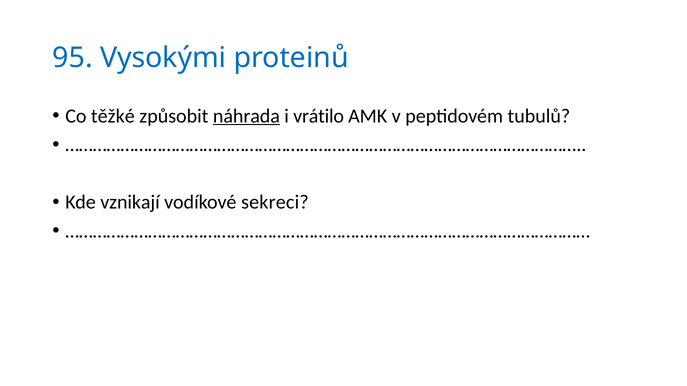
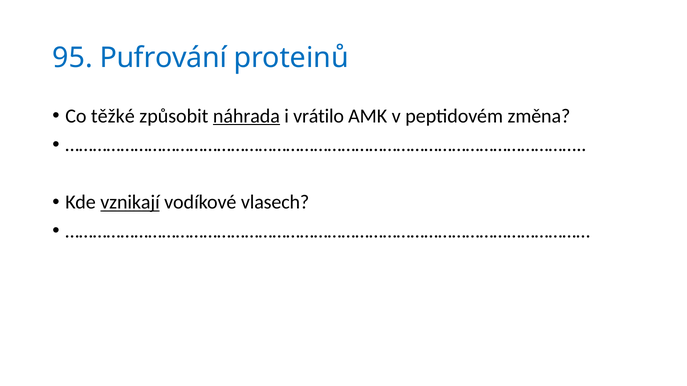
Vysokými: Vysokými -> Pufrování
tubulů: tubulů -> změna
vznikají underline: none -> present
sekreci: sekreci -> vlasech
